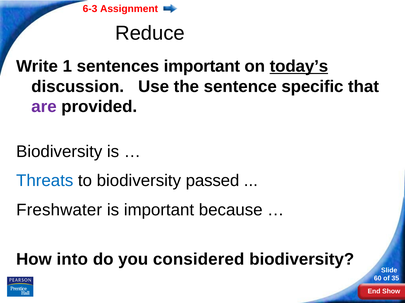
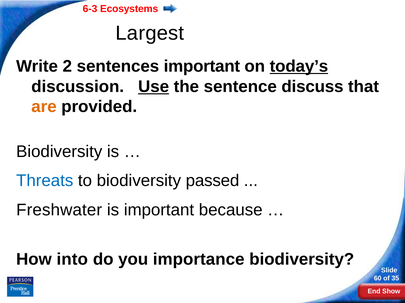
Assignment: Assignment -> Ecosystems
Reduce: Reduce -> Largest
1: 1 -> 2
Use underline: none -> present
specific: specific -> discuss
are colour: purple -> orange
considered: considered -> importance
